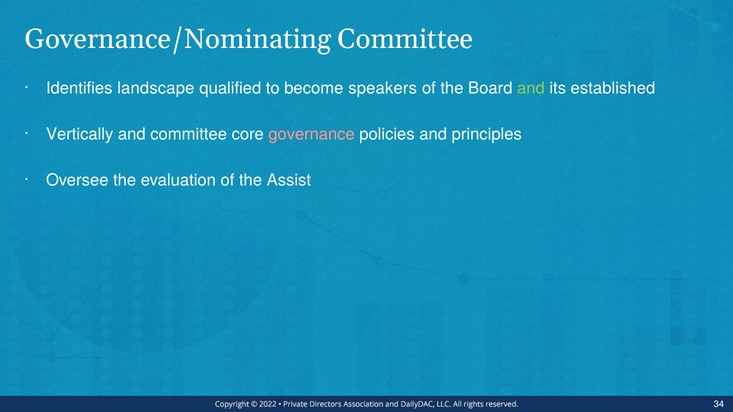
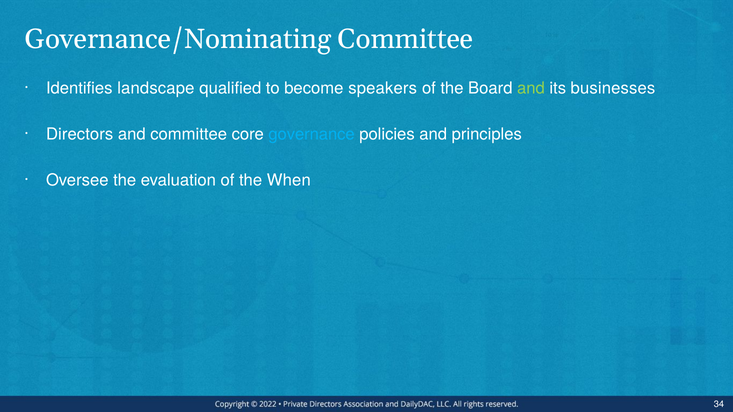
established: established -> businesses
Vertically: Vertically -> Directors
governance colour: pink -> light blue
Assist: Assist -> When
